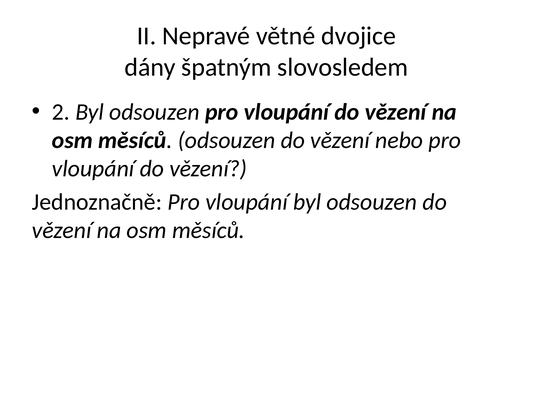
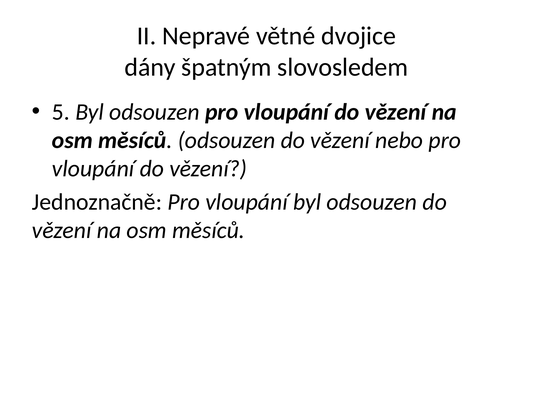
2: 2 -> 5
